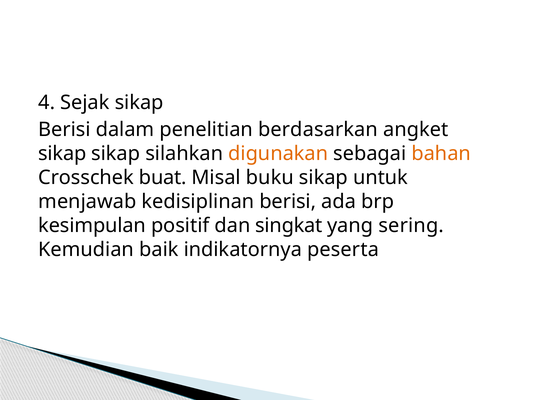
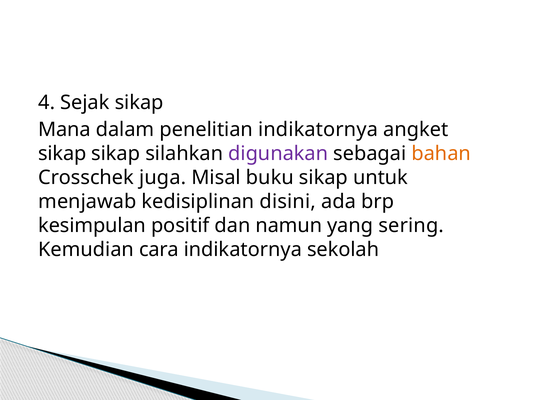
Berisi at (64, 129): Berisi -> Mana
penelitian berdasarkan: berdasarkan -> indikatornya
digunakan colour: orange -> purple
buat: buat -> juga
kedisiplinan berisi: berisi -> disini
singkat: singkat -> namun
baik: baik -> cara
peserta: peserta -> sekolah
